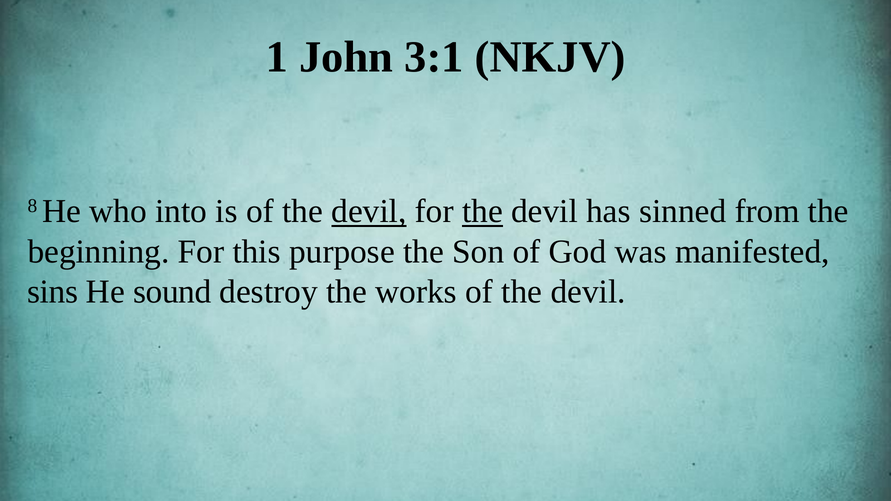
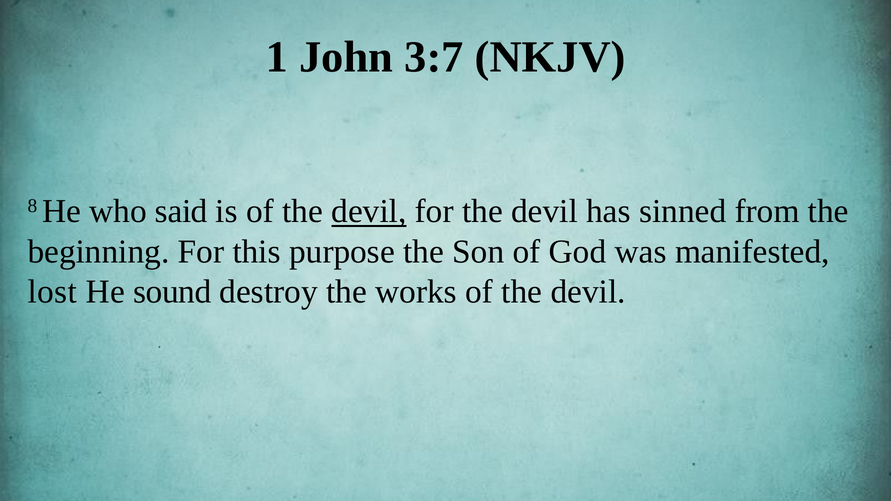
3:1: 3:1 -> 3:7
into: into -> said
the at (482, 211) underline: present -> none
sins: sins -> lost
